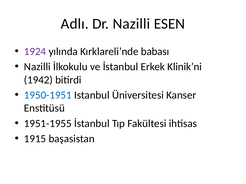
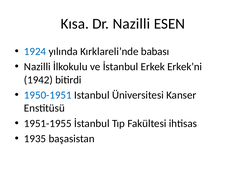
Adlı: Adlı -> Kısa
1924 colour: purple -> blue
Klinik’ni: Klinik’ni -> Erkek’ni
1915: 1915 -> 1935
